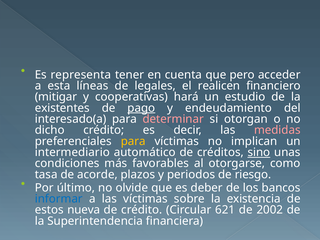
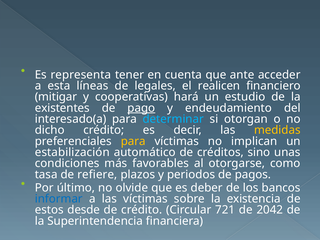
pero: pero -> ante
determinar colour: pink -> light blue
medidas colour: pink -> yellow
intermediario: intermediario -> estabilización
sino underline: present -> none
acorde: acorde -> refiere
riesgo: riesgo -> pagos
nueva: nueva -> desde
621: 621 -> 721
2002: 2002 -> 2042
